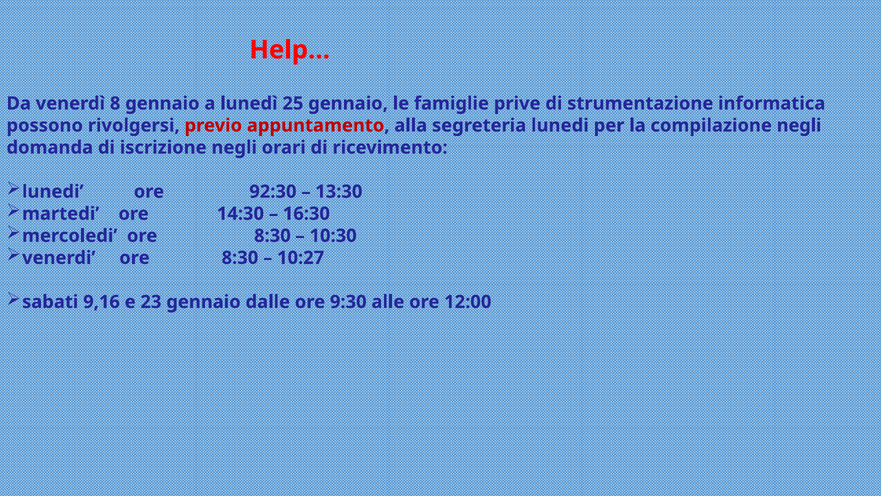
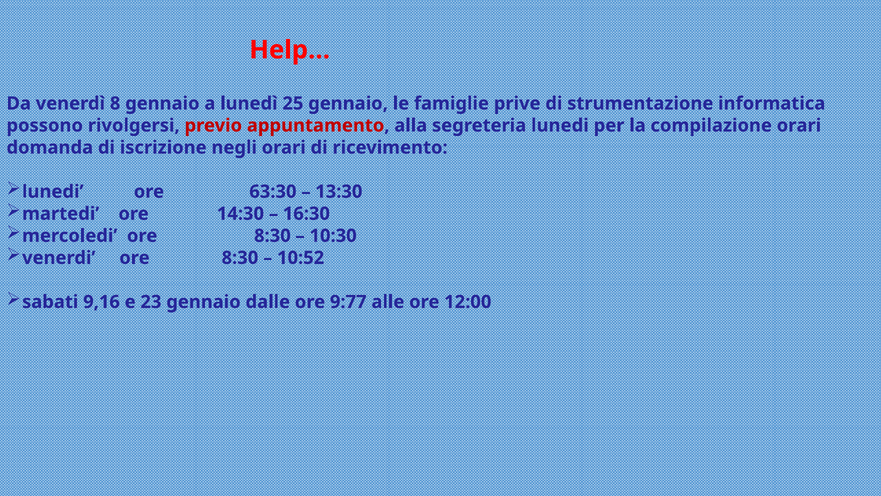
compilazione negli: negli -> orari
92:30: 92:30 -> 63:30
10:27: 10:27 -> 10:52
9:30: 9:30 -> 9:77
